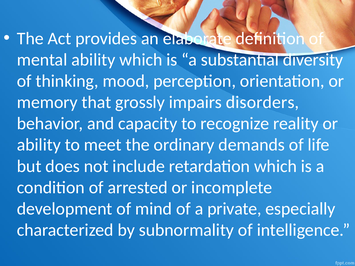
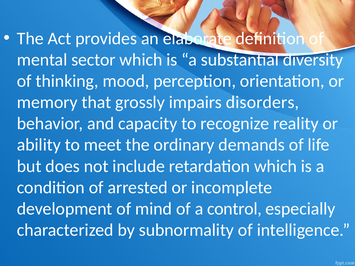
mental ability: ability -> sector
private: private -> control
